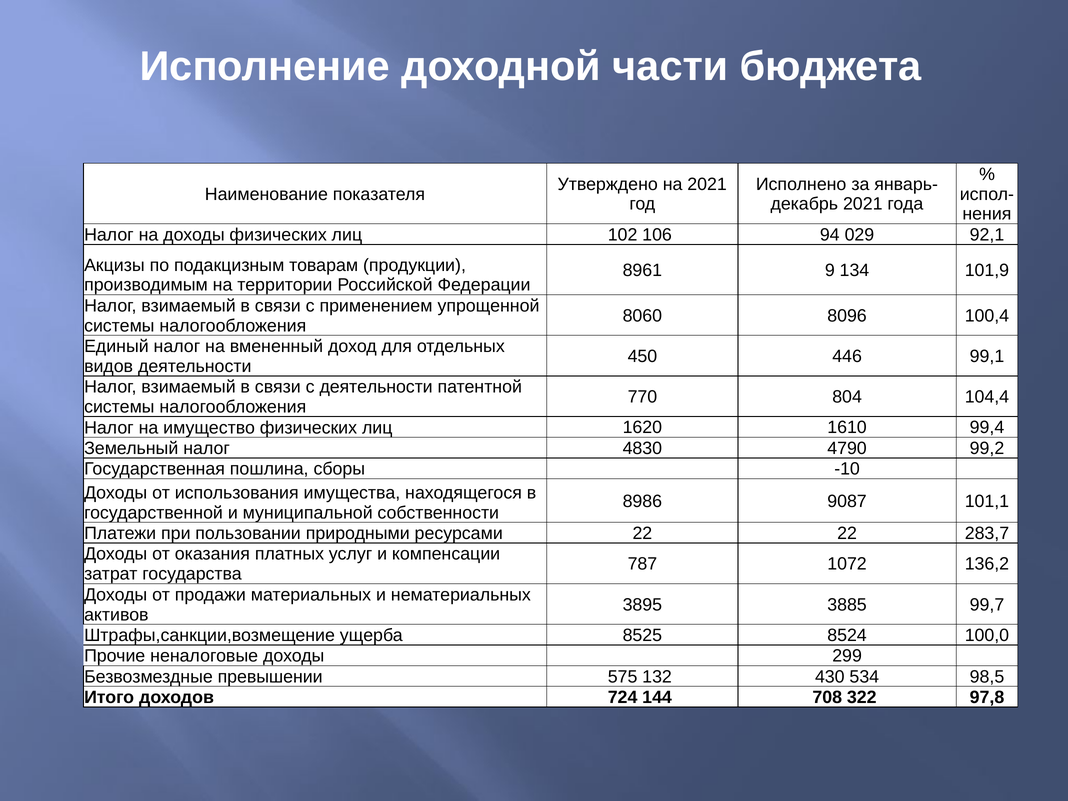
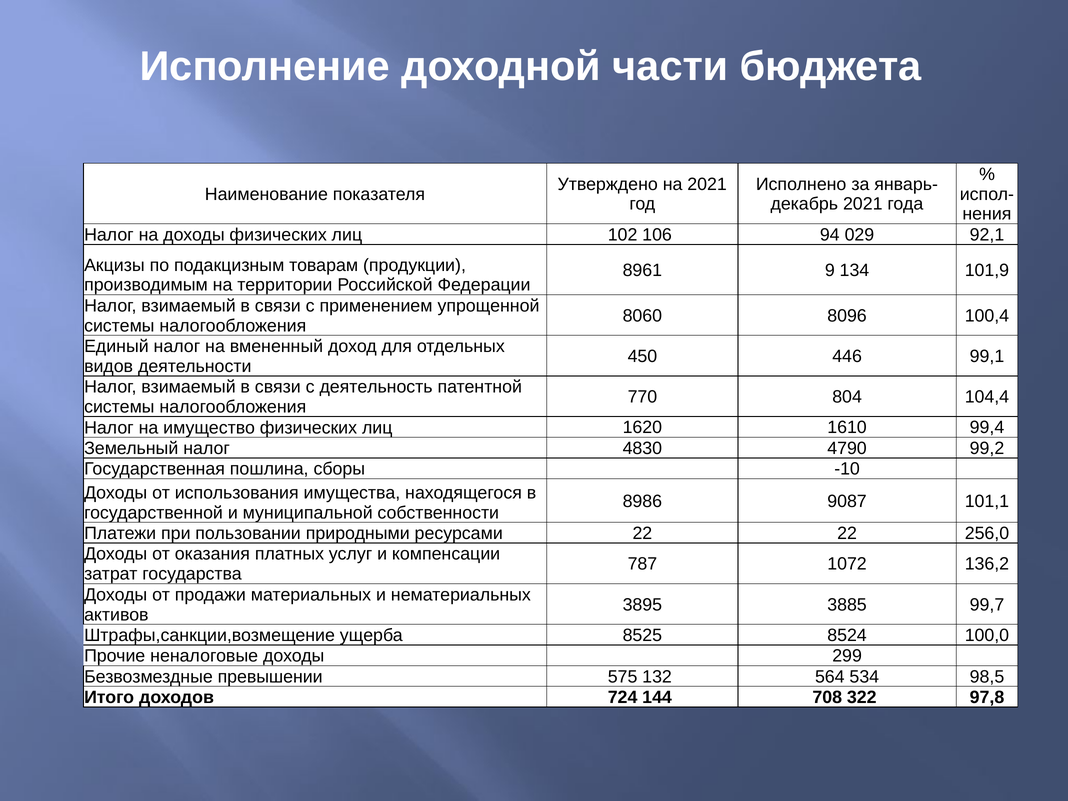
с деятельности: деятельности -> деятельность
283,7: 283,7 -> 256,0
430: 430 -> 564
